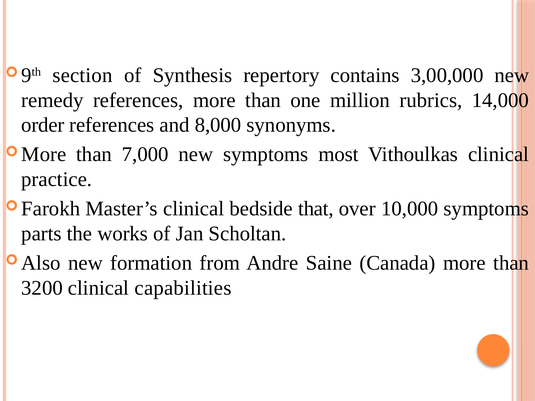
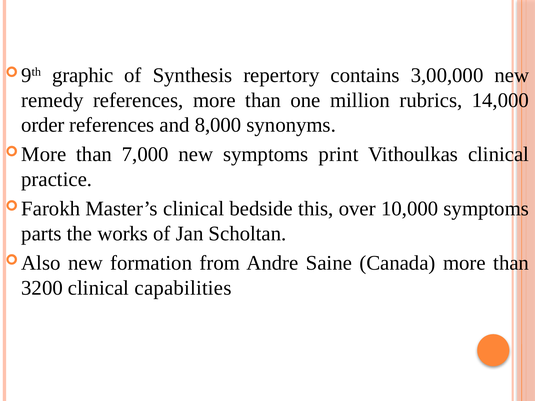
section: section -> graphic
most: most -> print
that: that -> this
